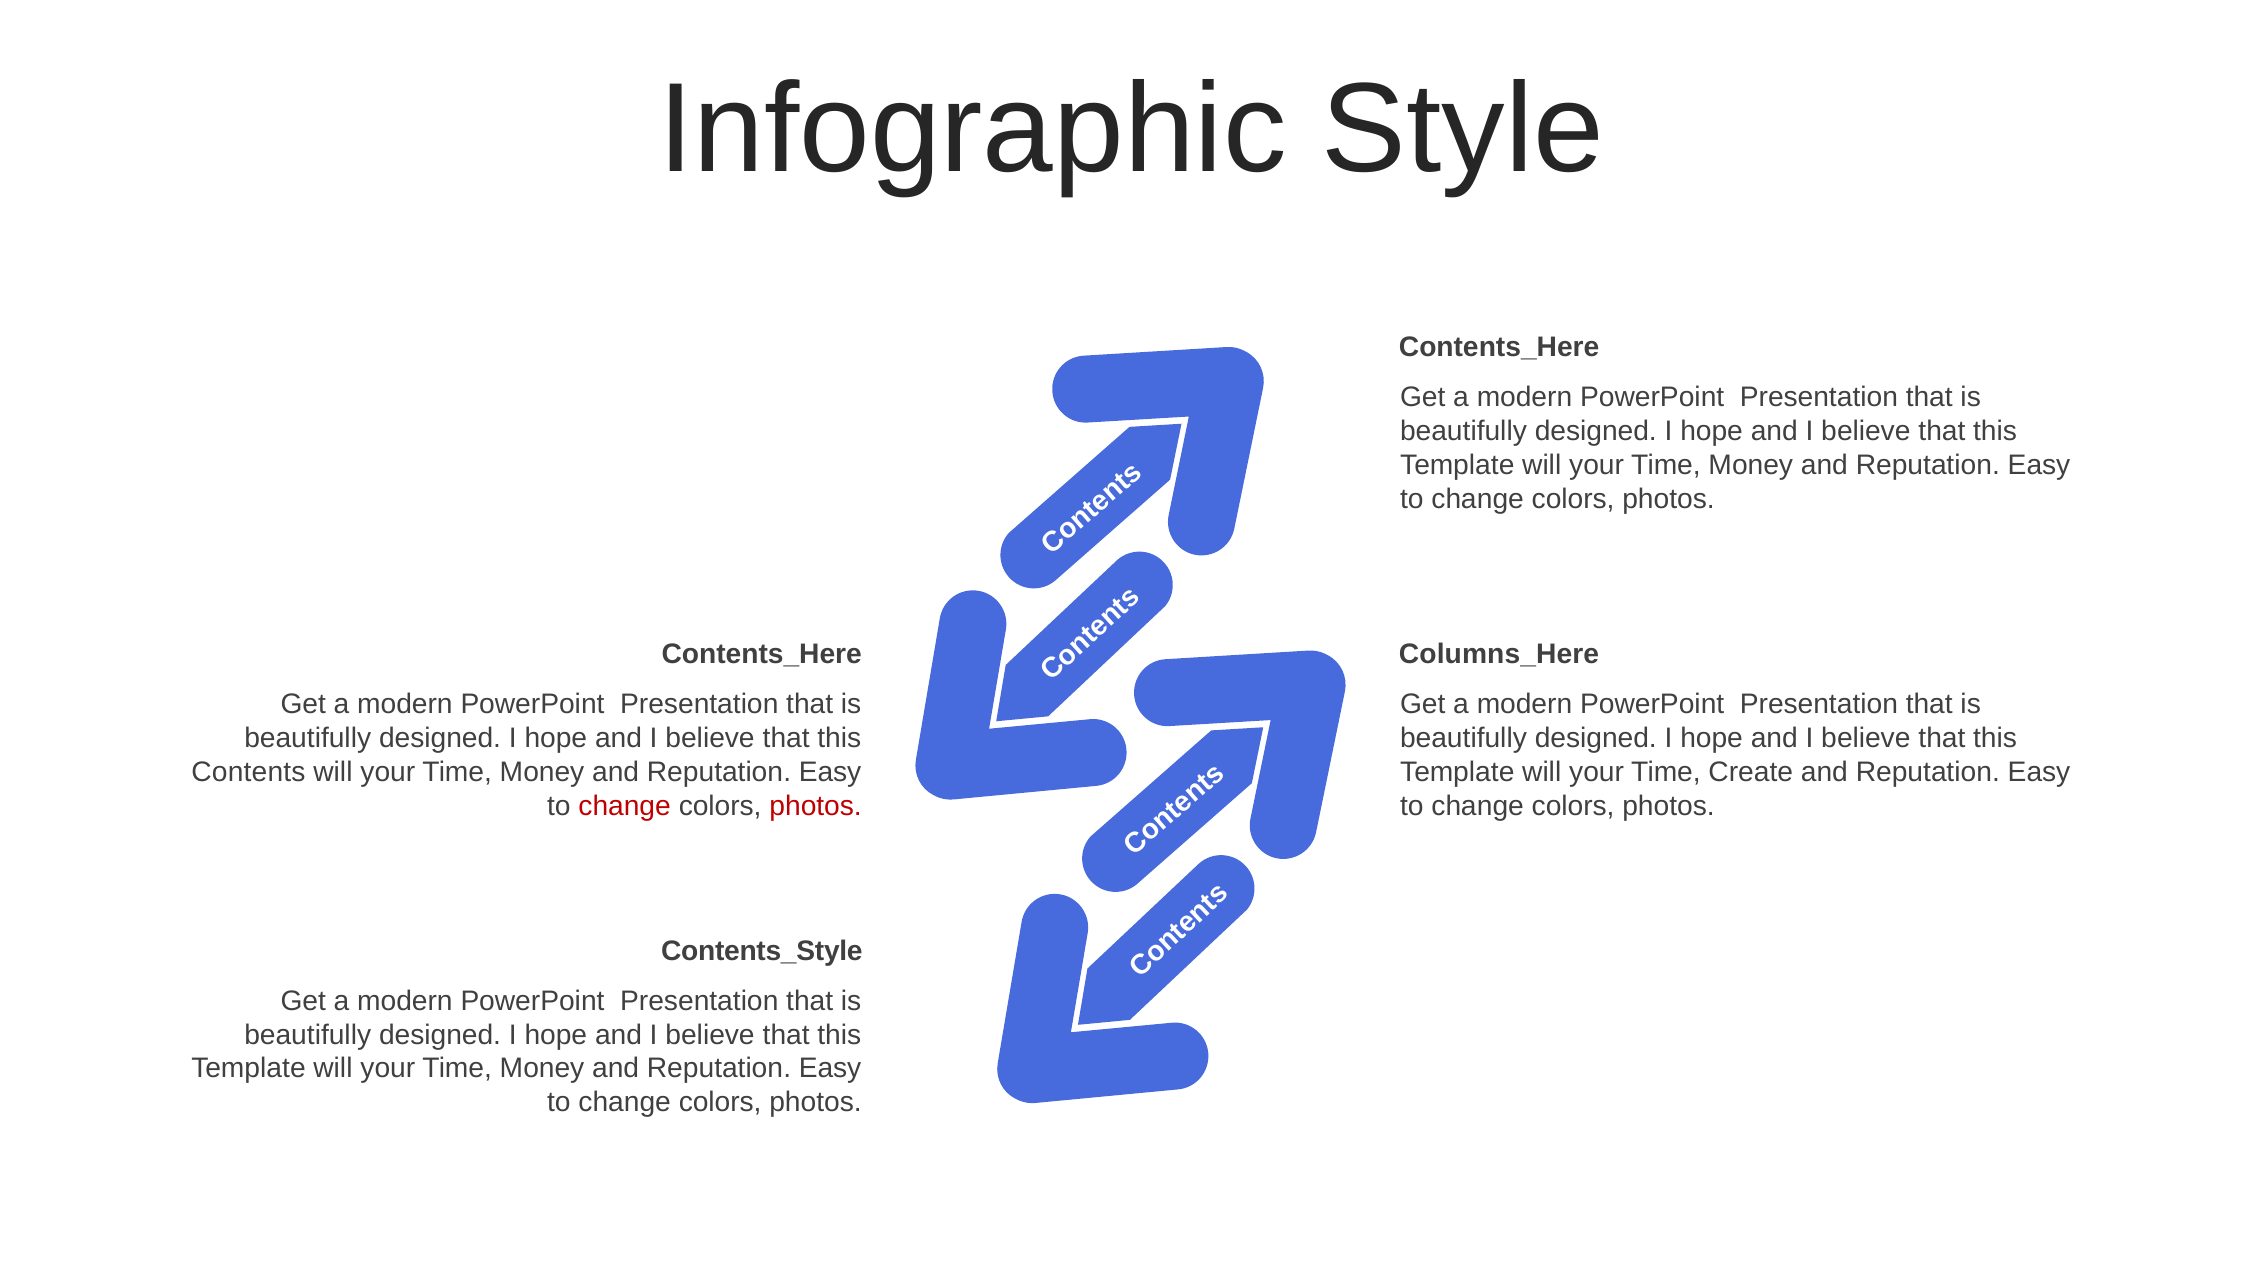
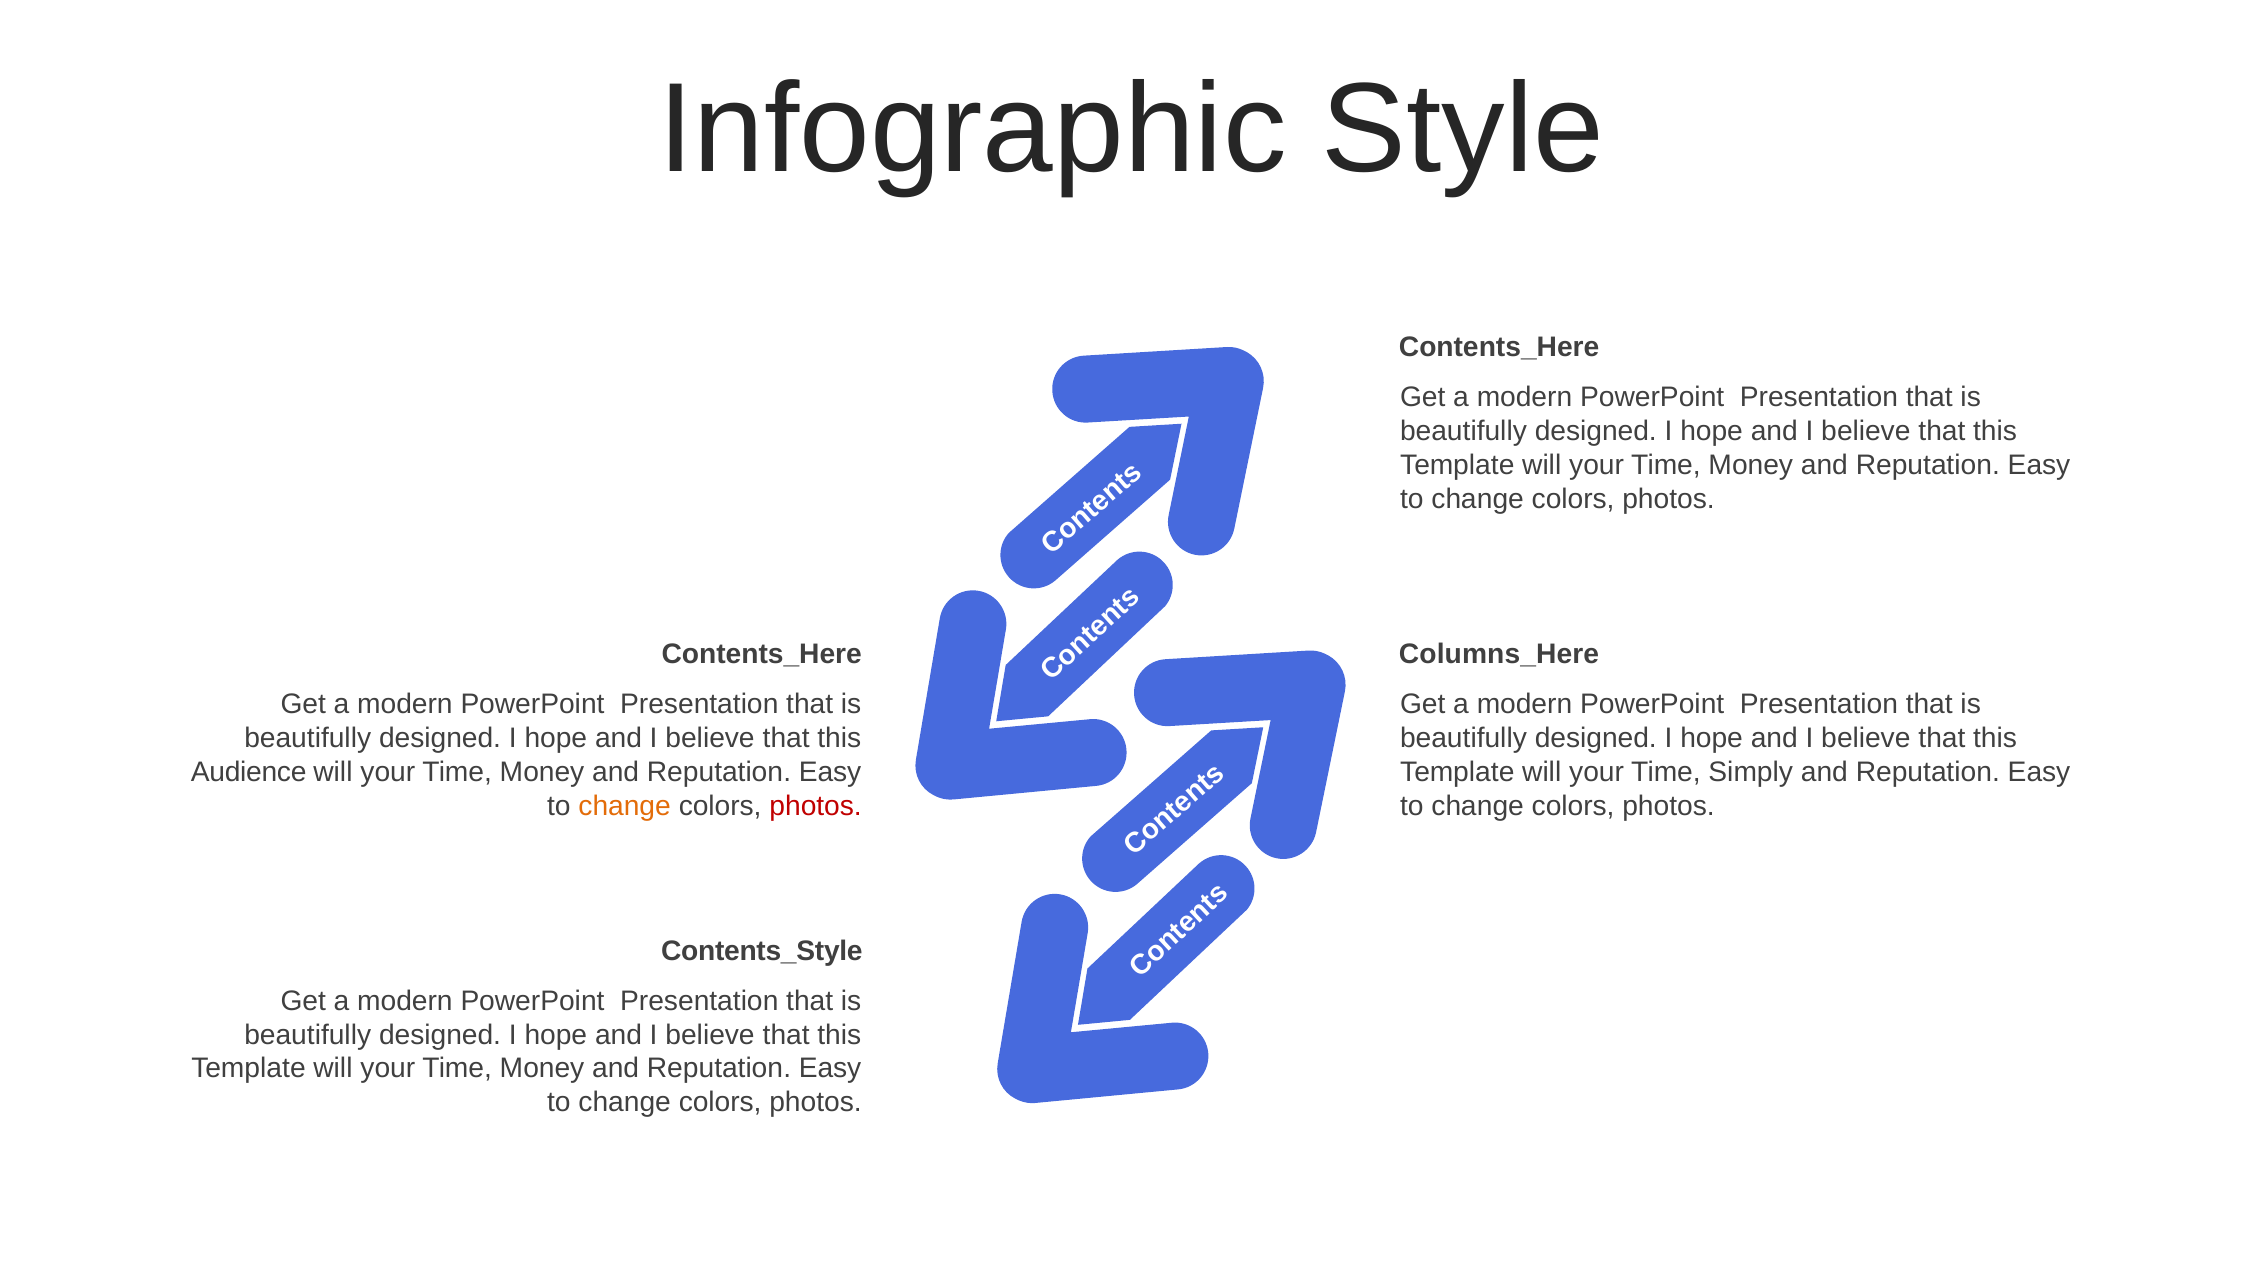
Contents: Contents -> Audience
Create: Create -> Simply
change at (625, 806) colour: red -> orange
